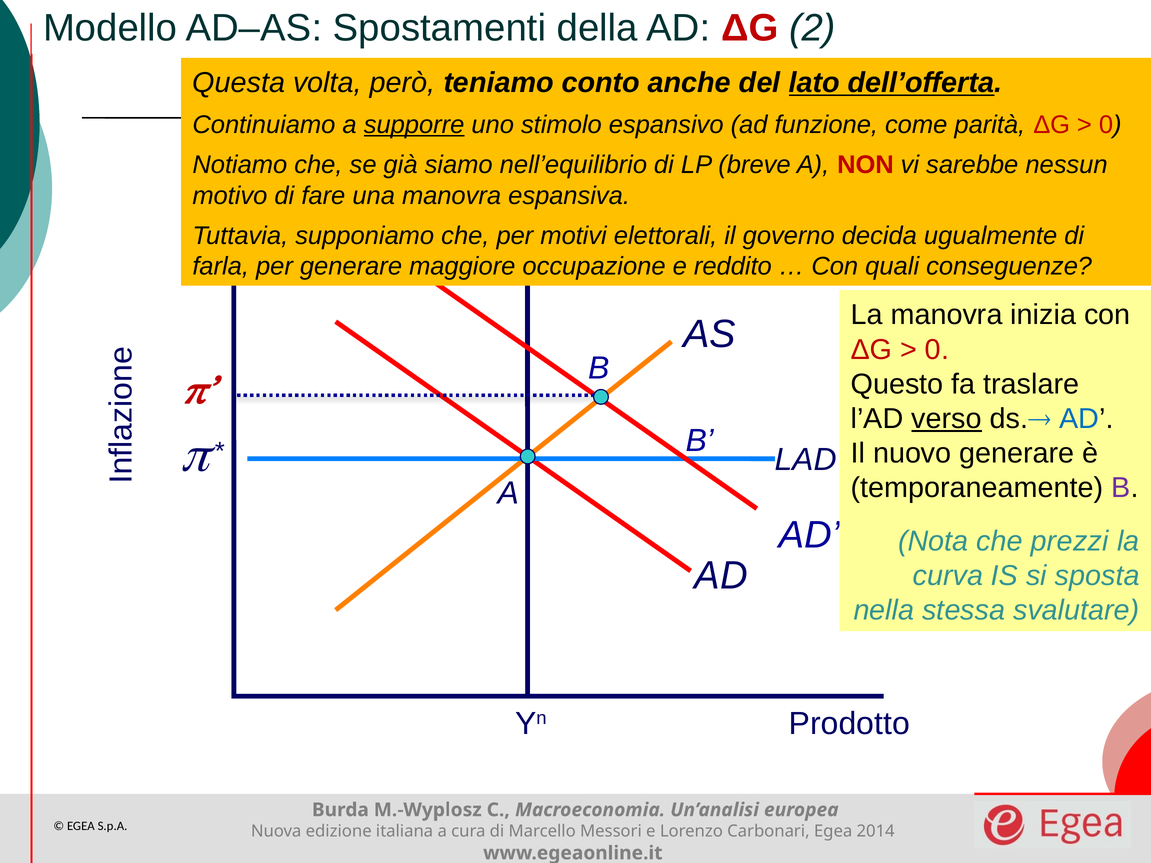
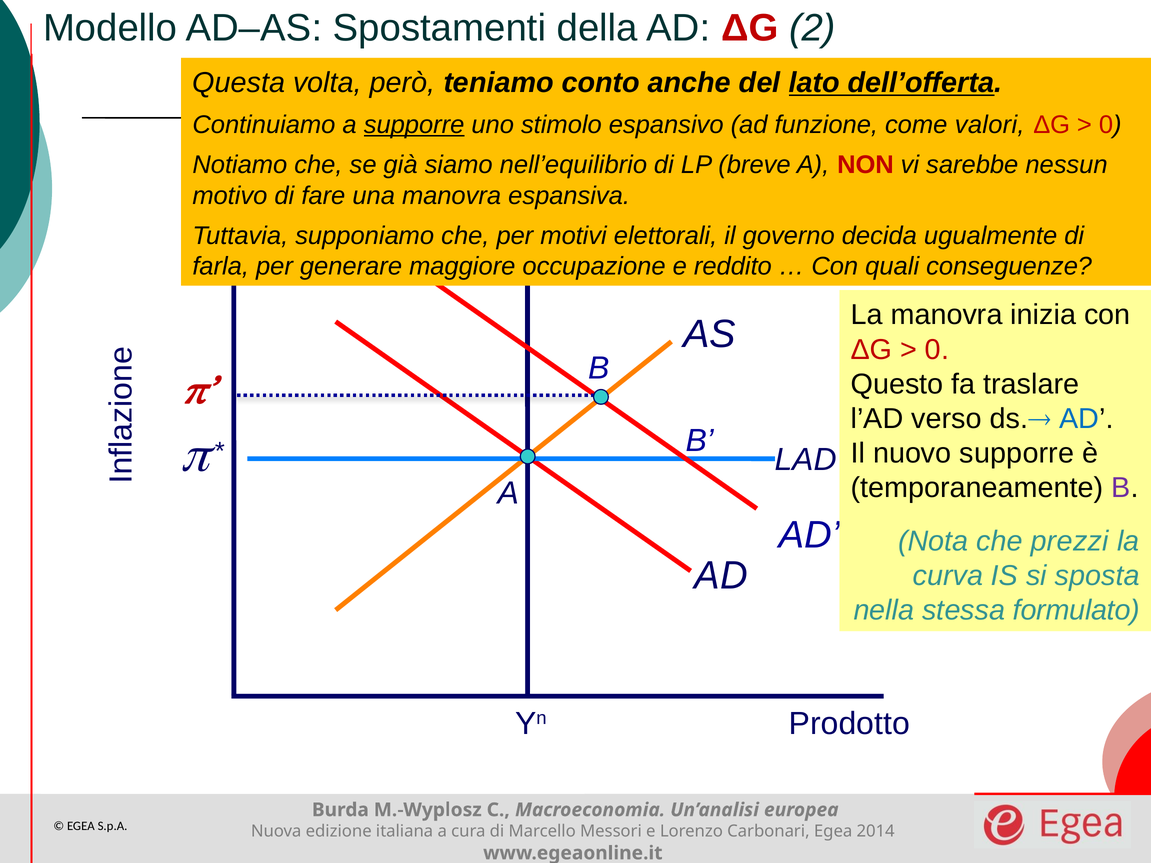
parità: parità -> valori
verso underline: present -> none
nuovo generare: generare -> supporre
svalutare: svalutare -> formulato
